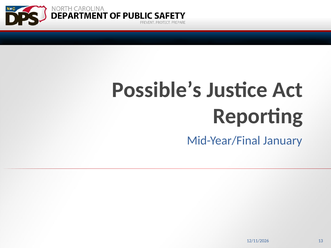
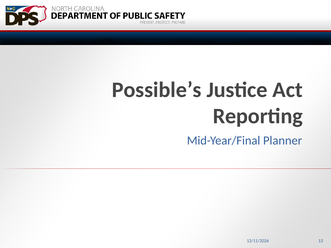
January: January -> Planner
